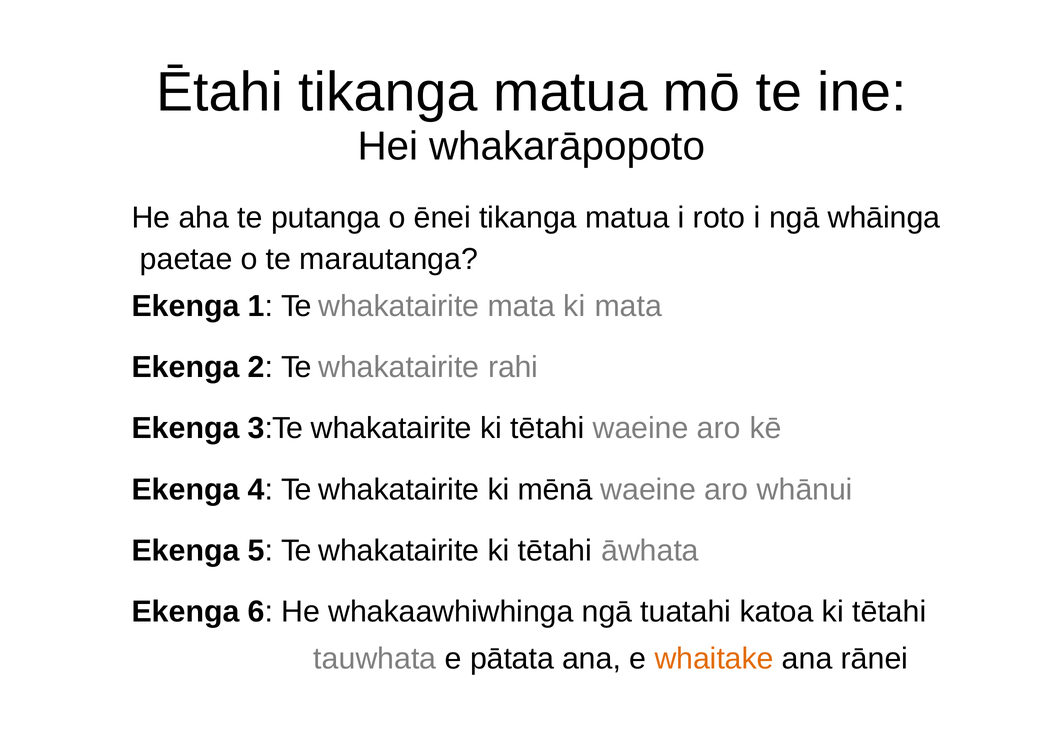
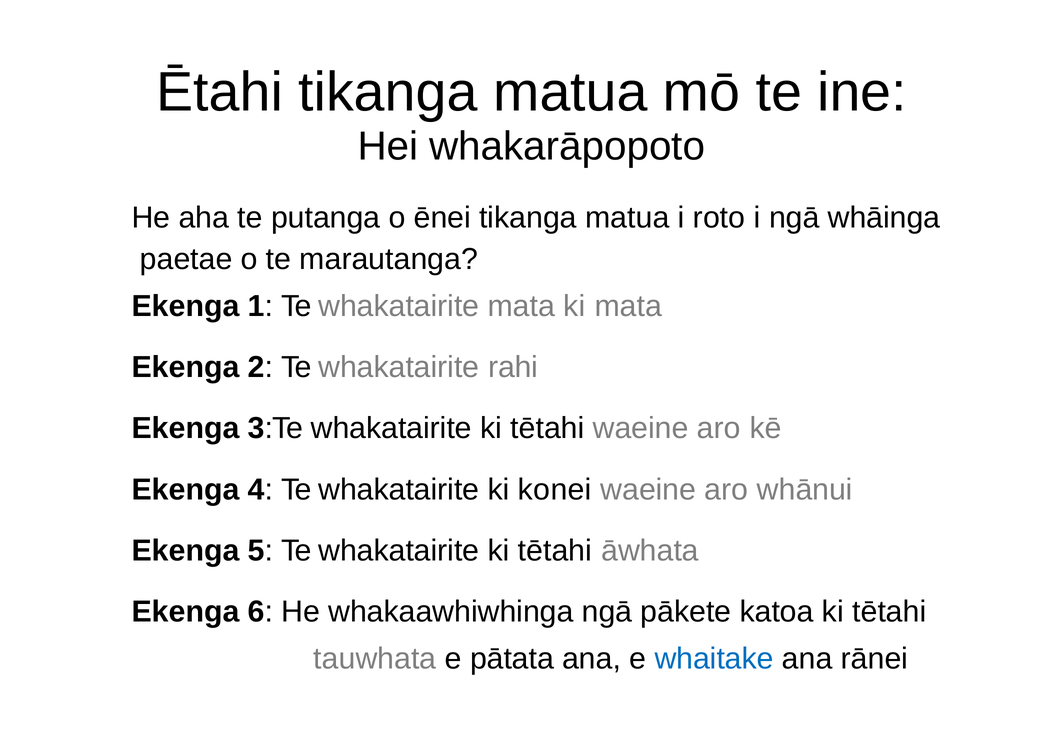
mēnā: mēnā -> konei
tuatahi: tuatahi -> pākete
whaitake colour: orange -> blue
